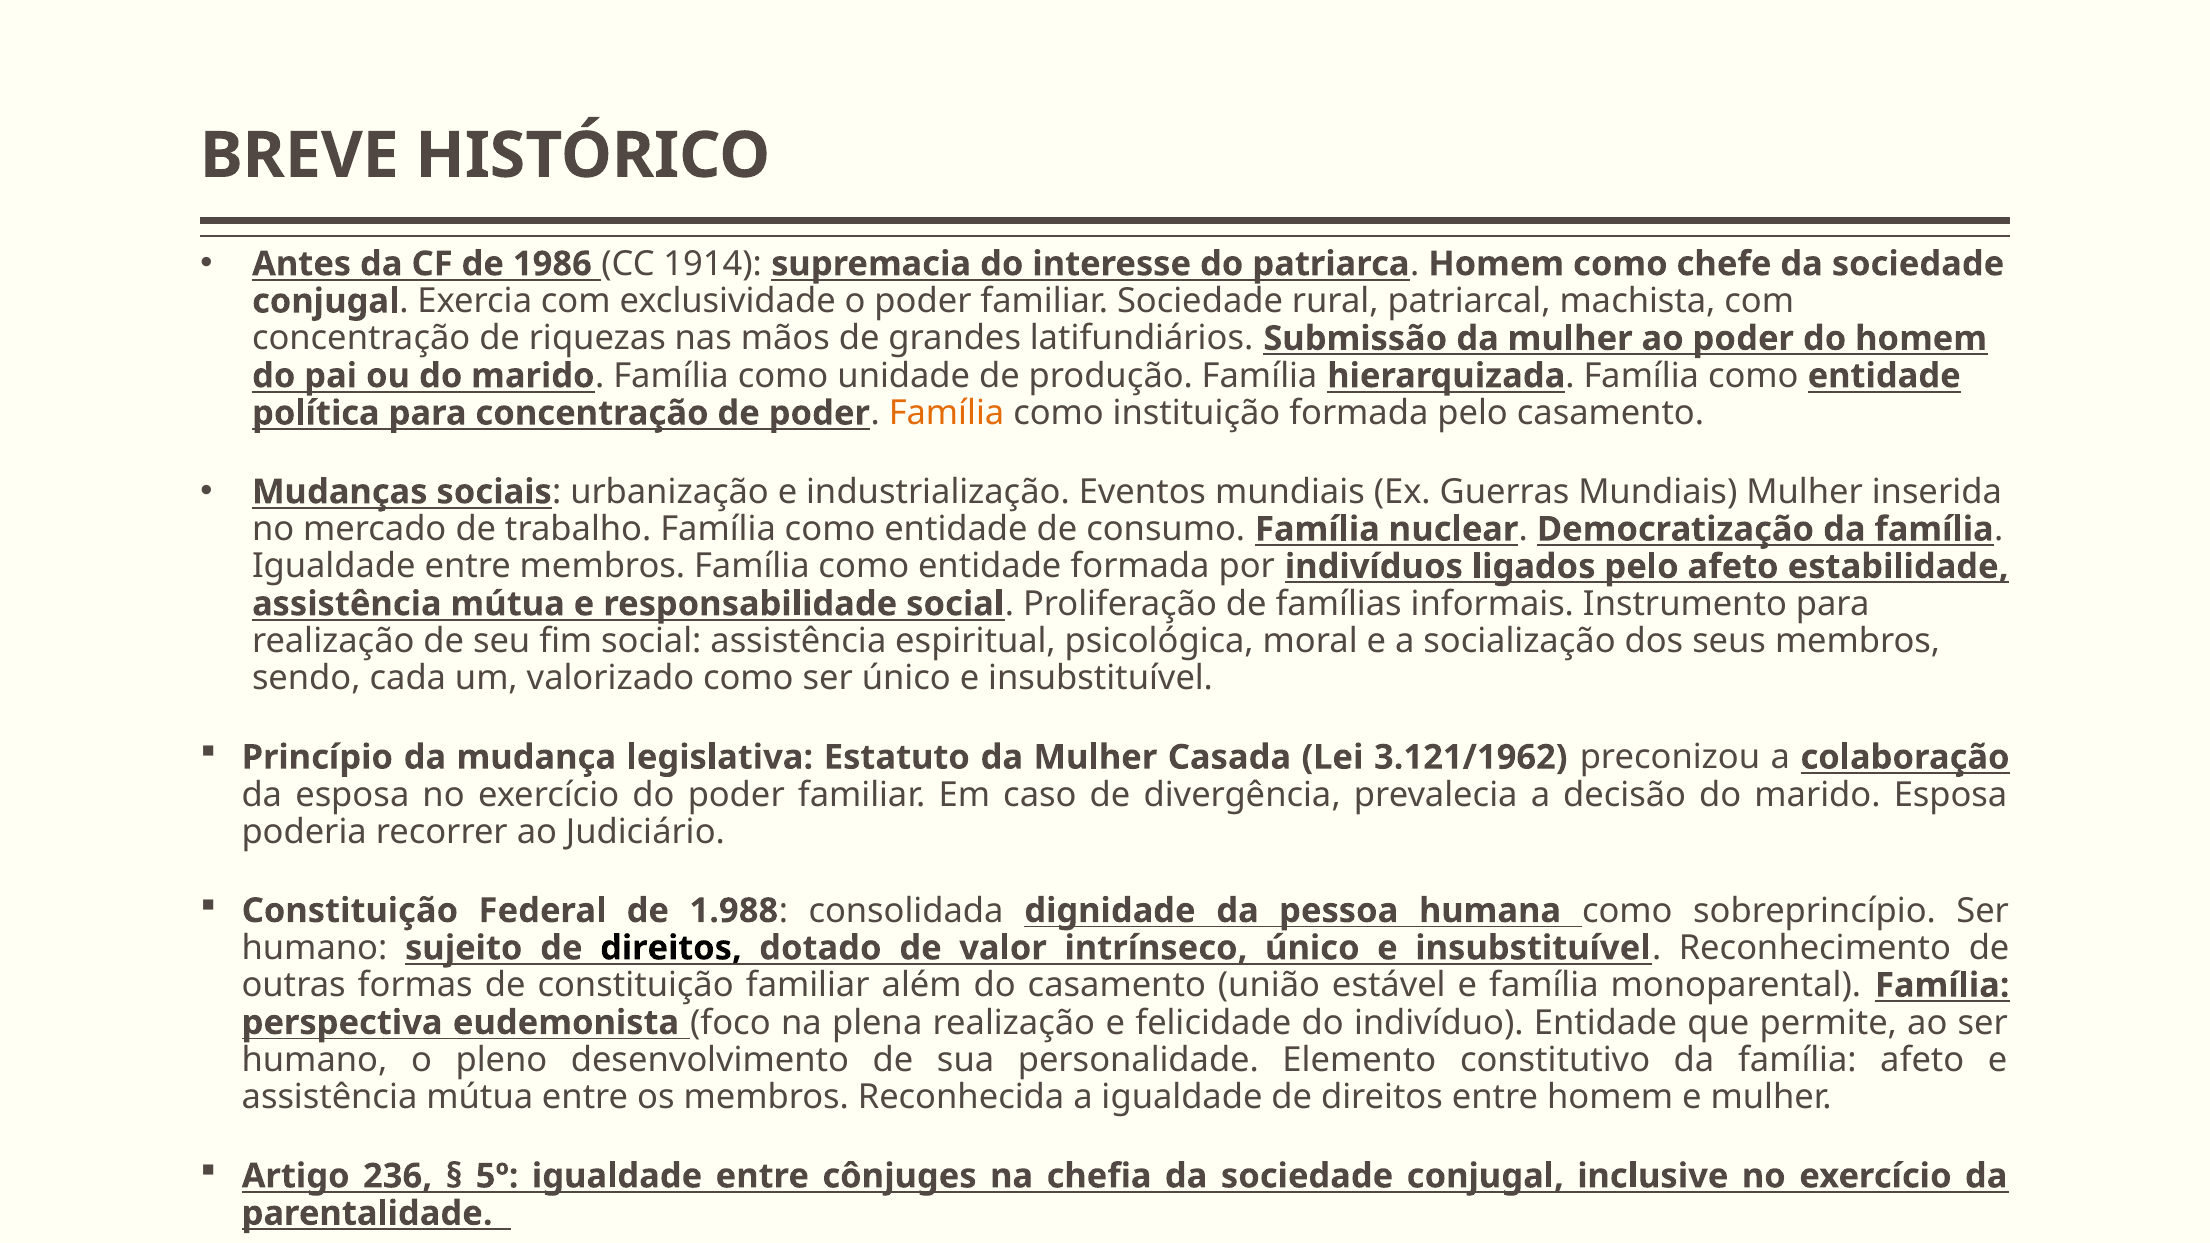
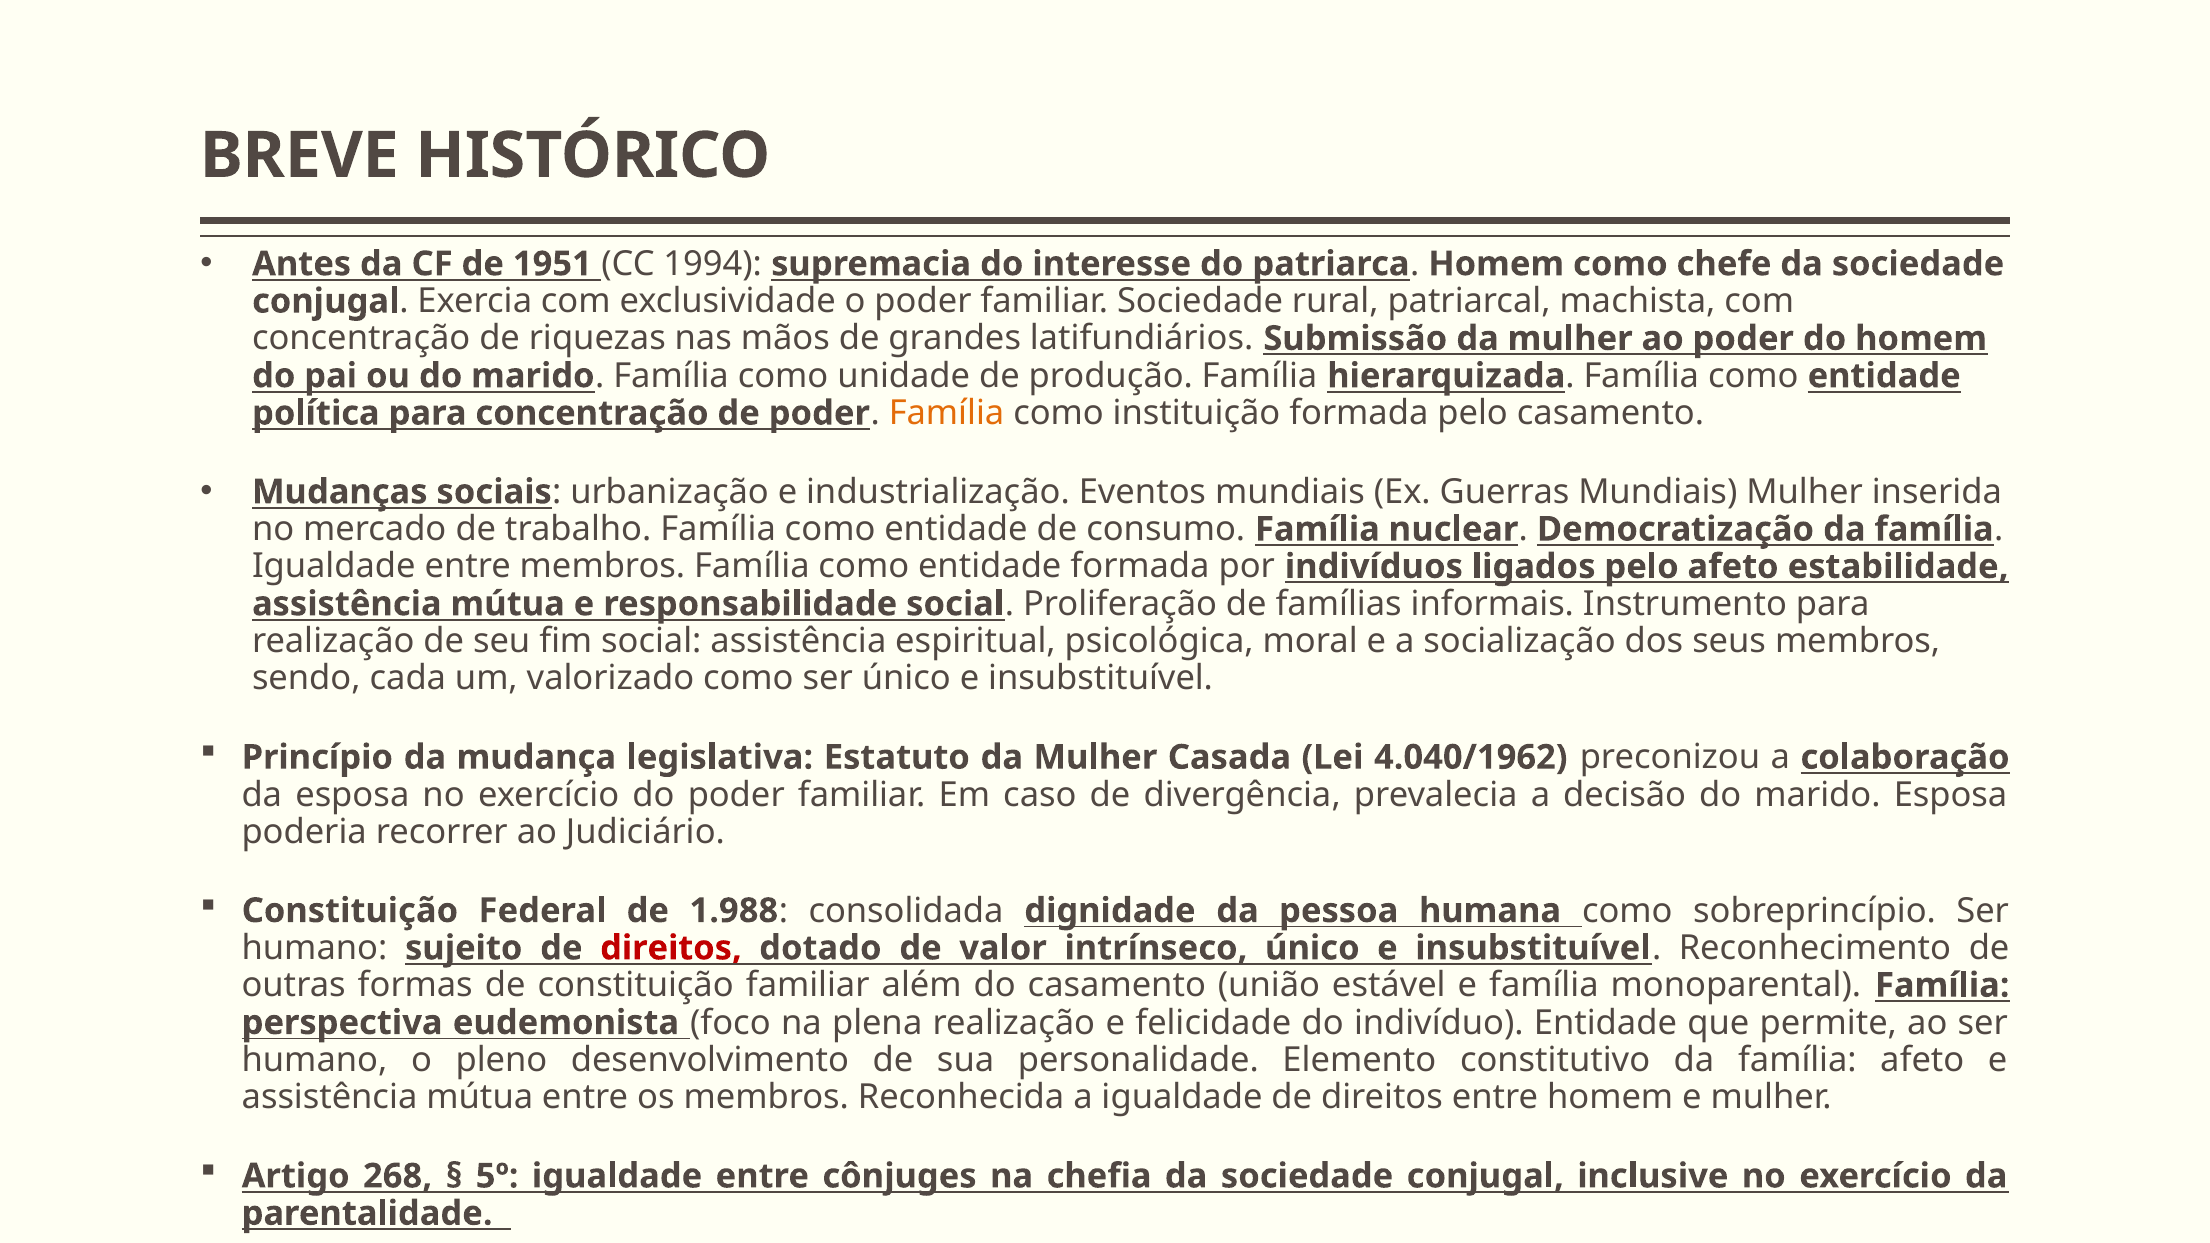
1986: 1986 -> 1951
1914: 1914 -> 1994
3.121/1962: 3.121/1962 -> 4.040/1962
direitos at (671, 948) colour: black -> red
236: 236 -> 268
